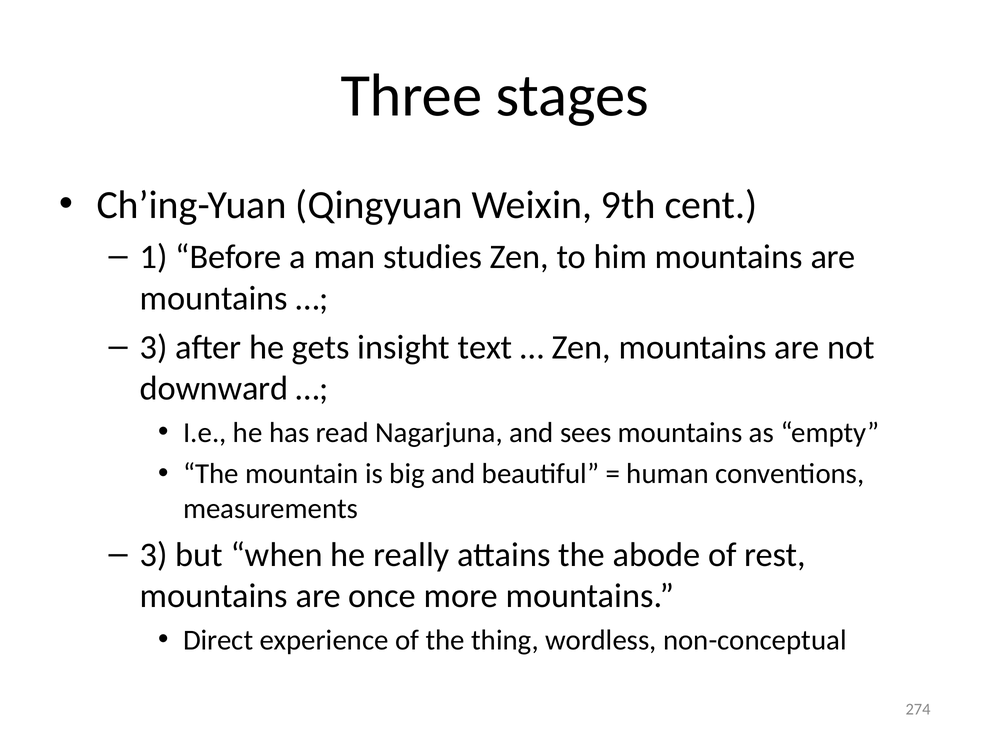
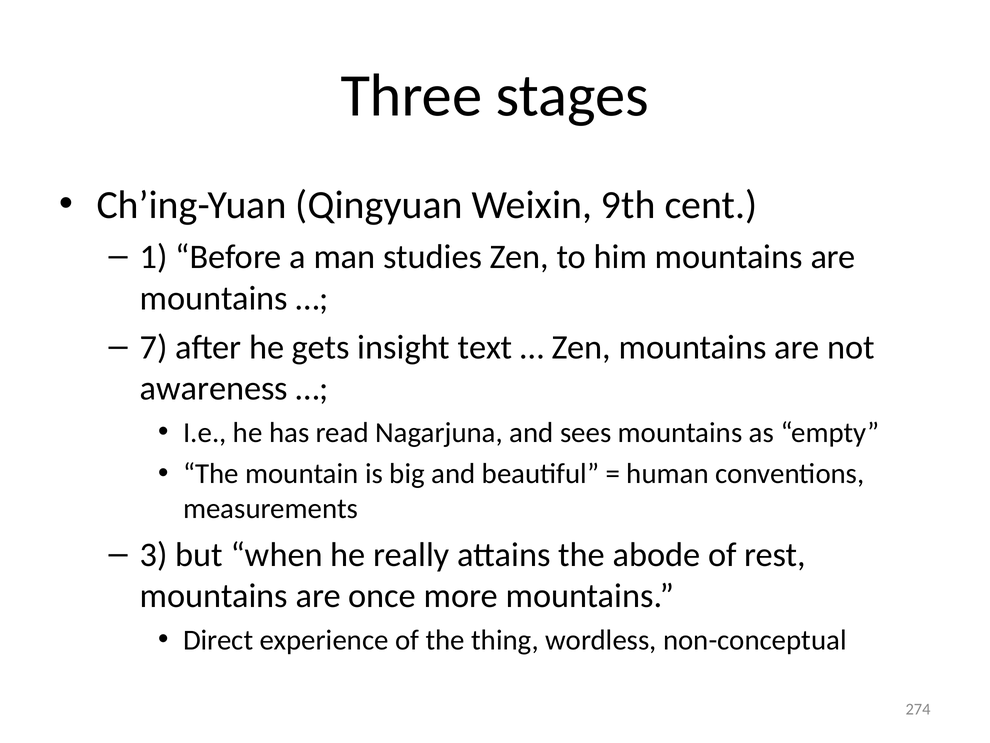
3 at (154, 347): 3 -> 7
downward: downward -> awareness
